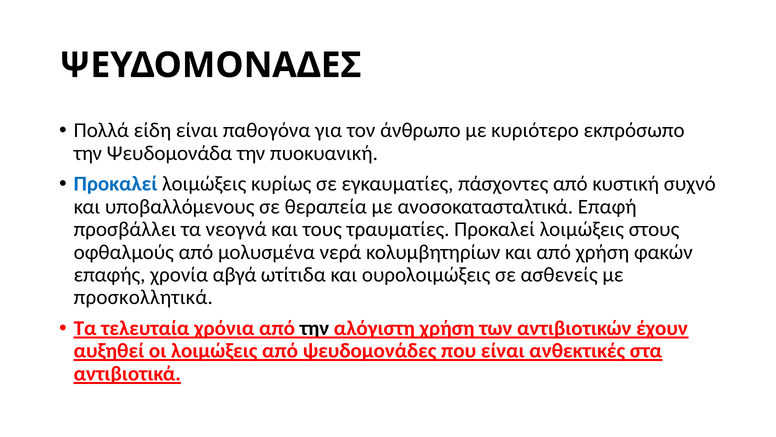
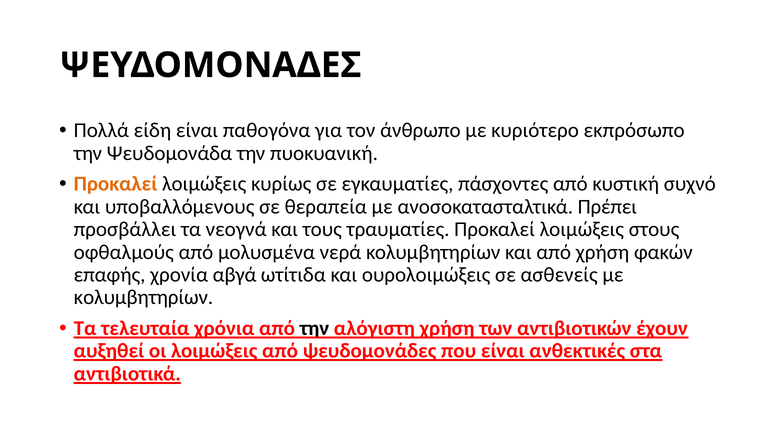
Προκαλεί at (115, 184) colour: blue -> orange
Επαφή: Επαφή -> Πρέπει
προσκολλητικά at (143, 297): προσκολλητικά -> κολυμβητηρίων
